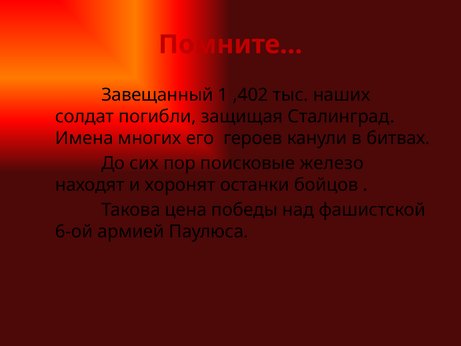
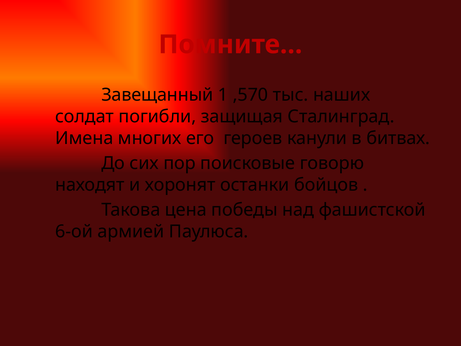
,402: ,402 -> ,570
железо: железо -> говорю
